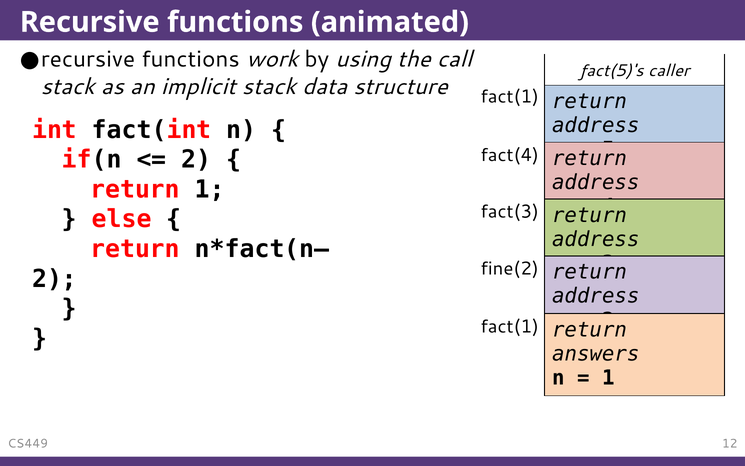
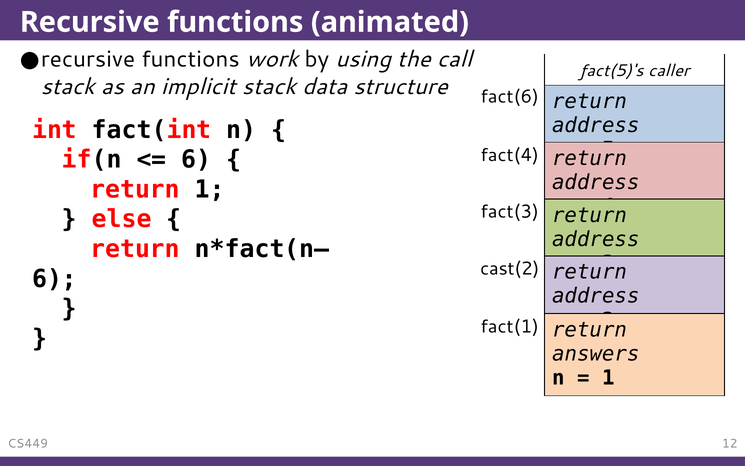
fact(1 at (510, 97): fact(1 -> fact(6
2 at (196, 160): 2 -> 6
fine(2: fine(2 -> cast(2
2 at (55, 279): 2 -> 6
